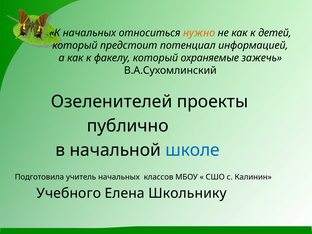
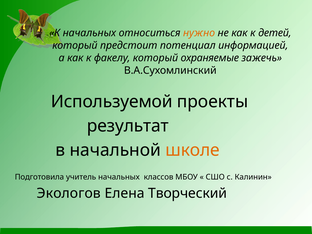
Озеленителей: Озеленителей -> Используемой
публично: публично -> результат
школе colour: blue -> orange
Учебного: Учебного -> Экологов
Школьнику: Школьнику -> Творческий
